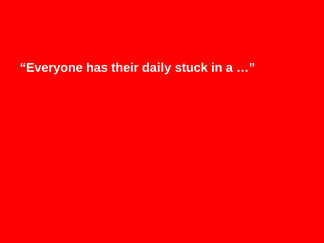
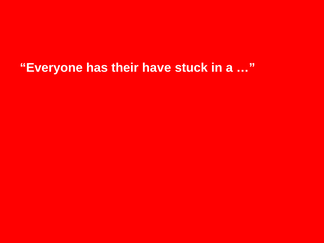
daily: daily -> have
